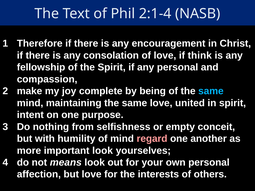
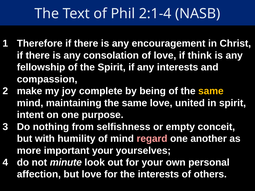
any personal: personal -> interests
same at (211, 91) colour: light blue -> yellow
important look: look -> your
means: means -> minute
